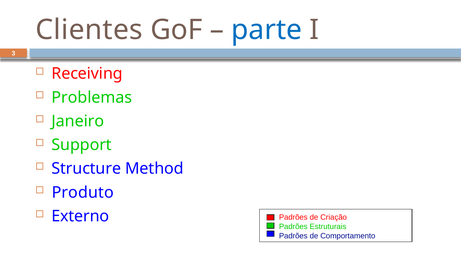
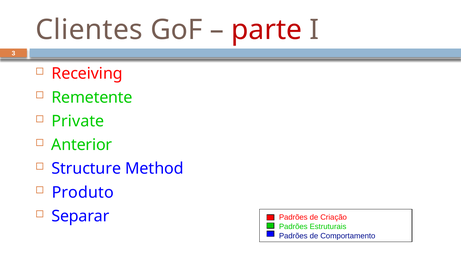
parte colour: blue -> red
Problemas: Problemas -> Remetente
Janeiro: Janeiro -> Private
Support: Support -> Anterior
Externo: Externo -> Separar
